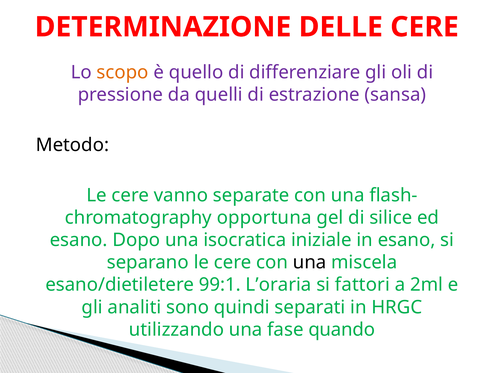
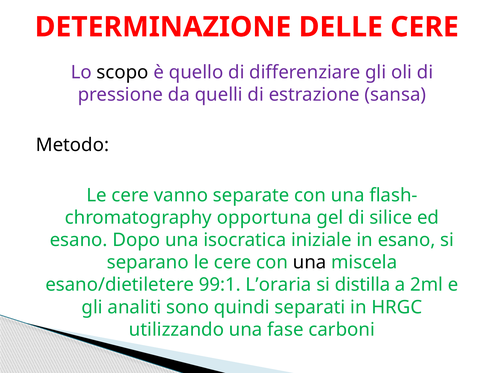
scopo colour: orange -> black
fattori: fattori -> distilla
quando: quando -> carboni
